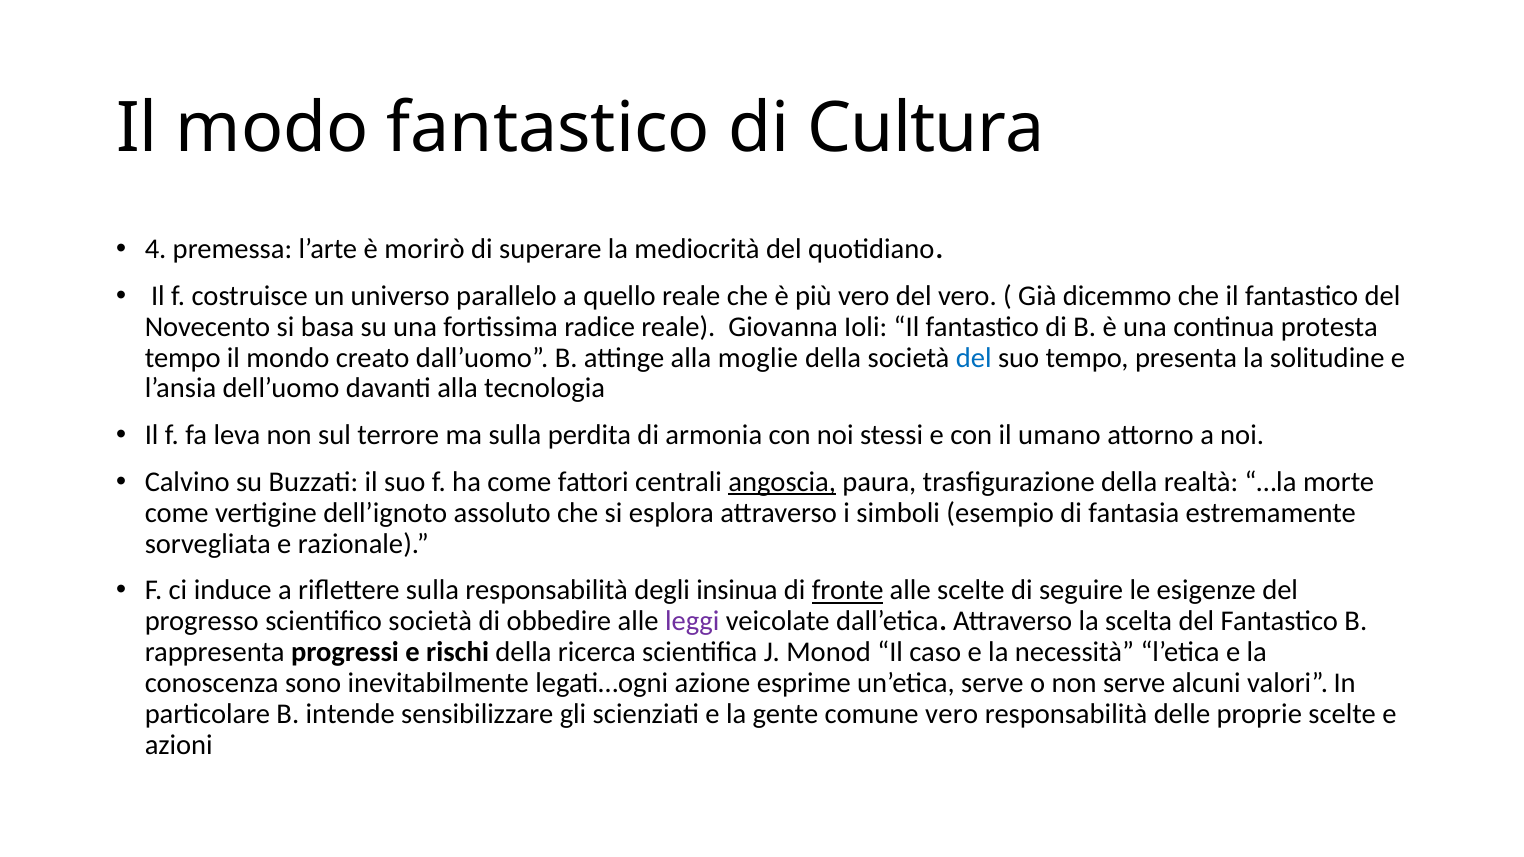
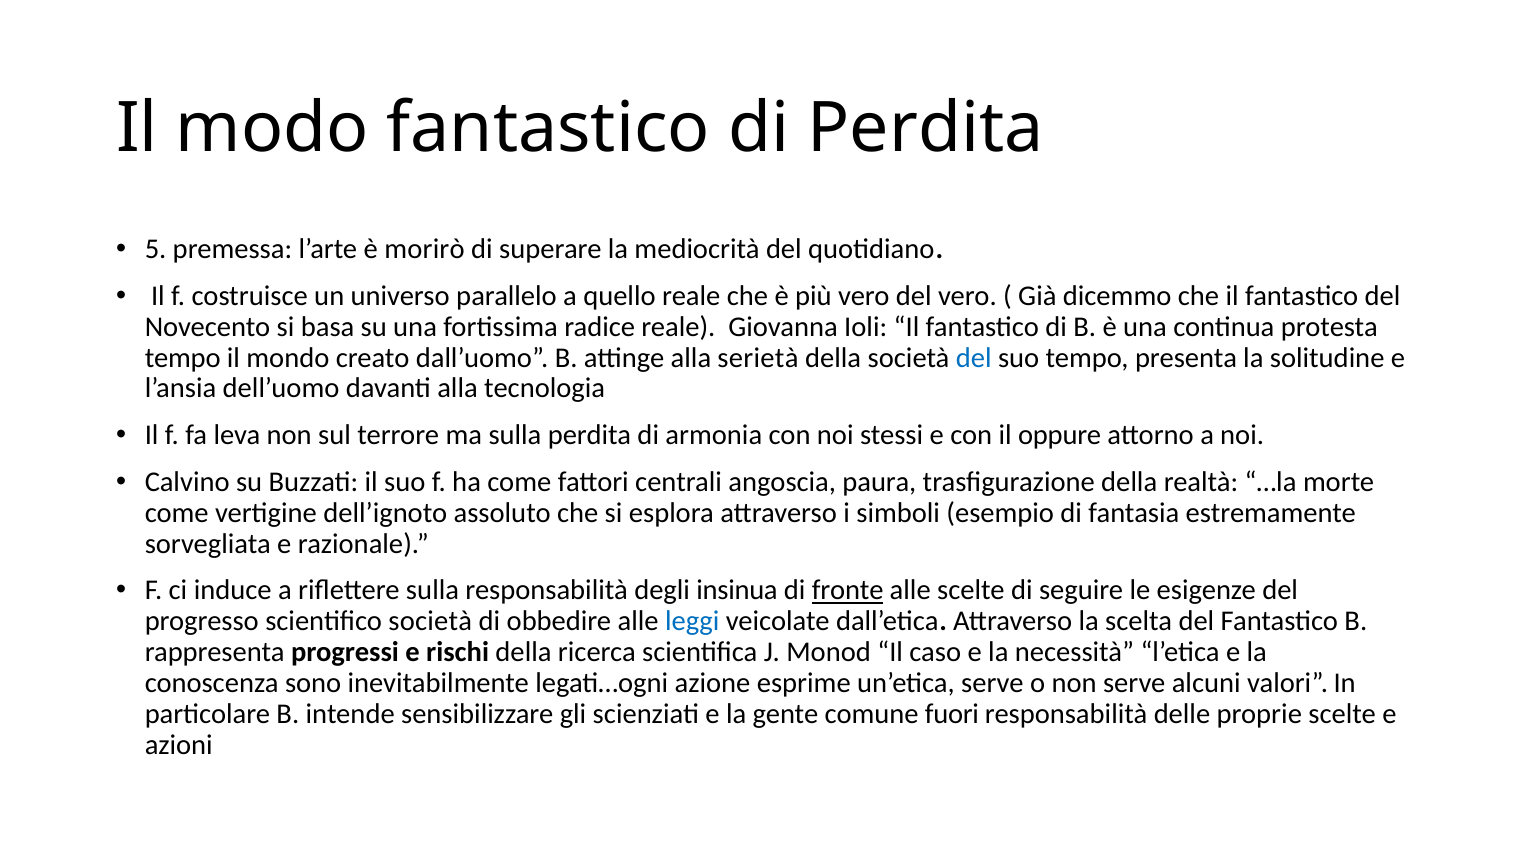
di Cultura: Cultura -> Perdita
4: 4 -> 5
moglie: moglie -> serietà
umano: umano -> oppure
angoscia underline: present -> none
leggi colour: purple -> blue
comune vero: vero -> fuori
